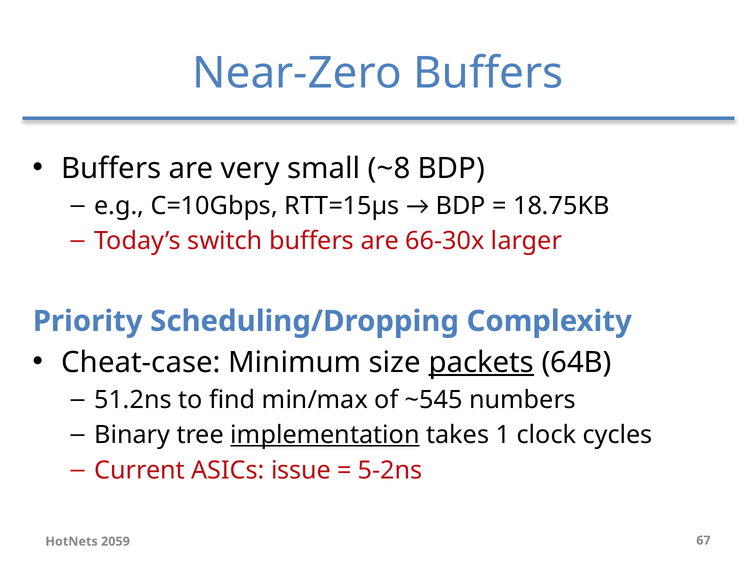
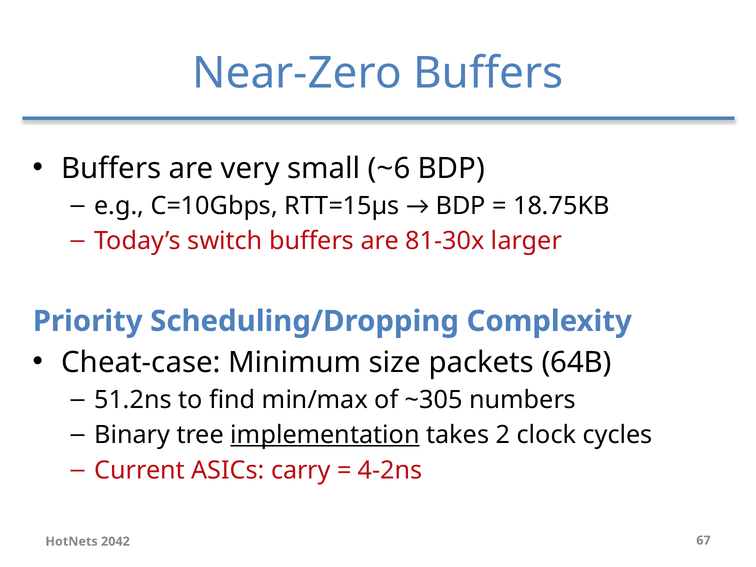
~8: ~8 -> ~6
66-30x: 66-30x -> 81-30x
packets underline: present -> none
~545: ~545 -> ~305
1: 1 -> 2
issue: issue -> carry
5-2ns: 5-2ns -> 4-2ns
2059: 2059 -> 2042
